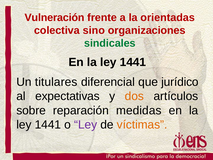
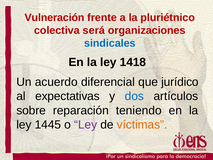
orientadas: orientadas -> pluriétnico
sino: sino -> será
sindicales colour: green -> blue
1441 at (133, 62): 1441 -> 1418
titulares: titulares -> acuerdo
dos colour: orange -> blue
medidas: medidas -> teniendo
1441 at (48, 124): 1441 -> 1445
